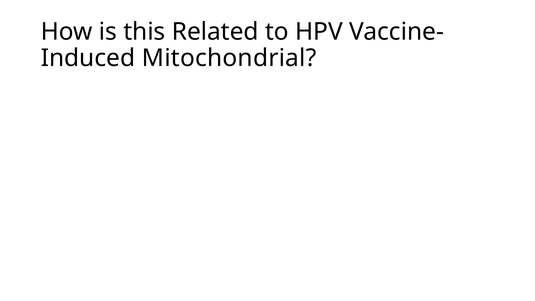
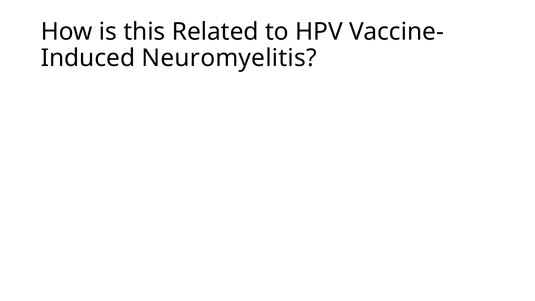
Mitochondrial: Mitochondrial -> Neuromyelitis
